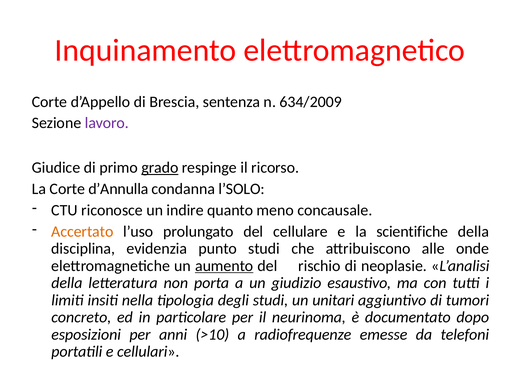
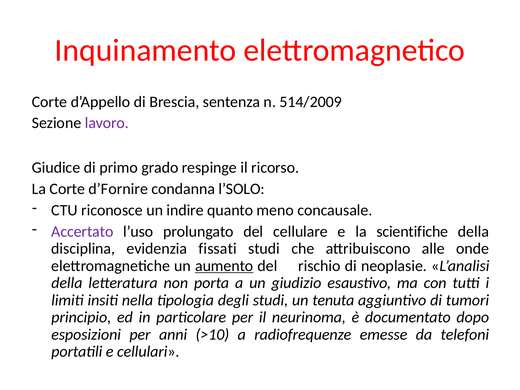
634/2009: 634/2009 -> 514/2009
grado underline: present -> none
d’Annulla: d’Annulla -> d’Fornire
Accertato colour: orange -> purple
punto: punto -> fissati
unitari: unitari -> tenuta
concreto: concreto -> principio
